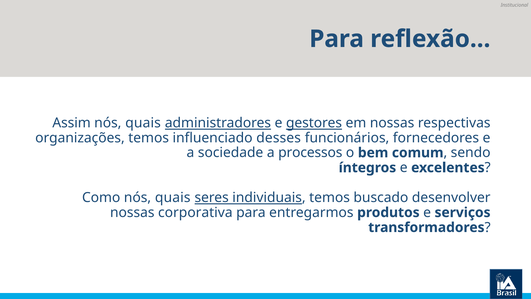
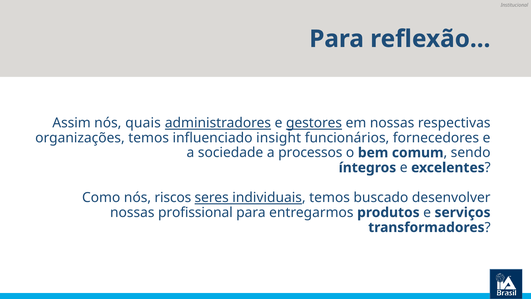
desses: desses -> insight
Como nós quais: quais -> riscos
corporativa: corporativa -> profissional
